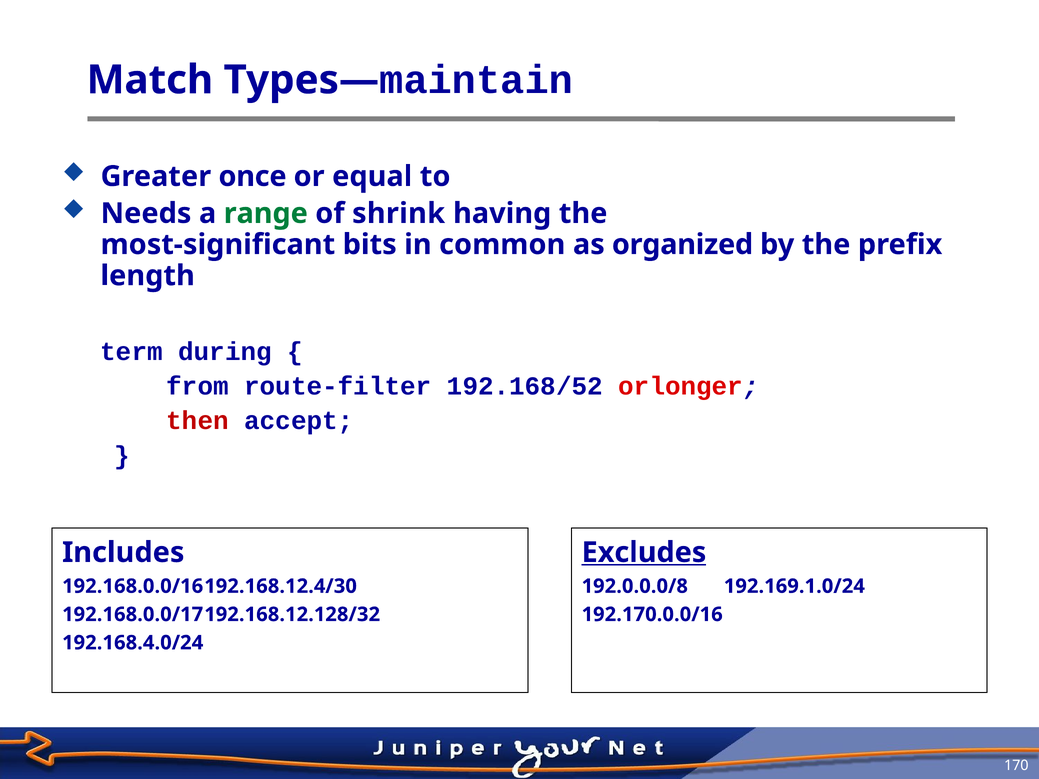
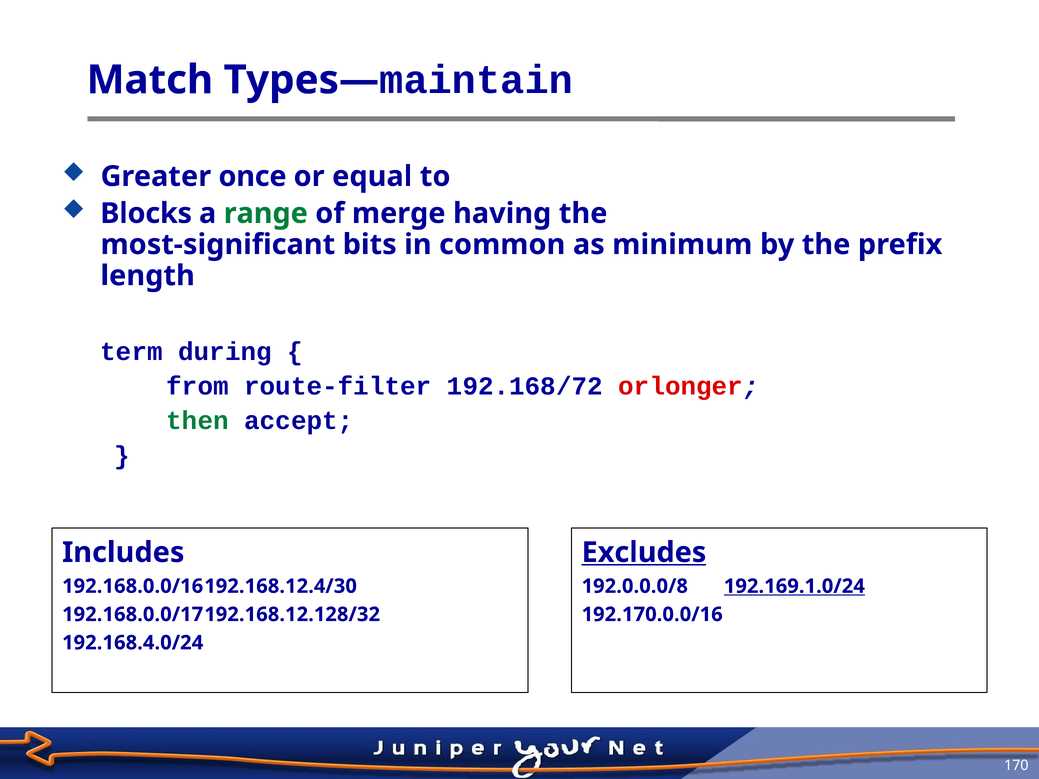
Needs: Needs -> Blocks
shrink: shrink -> merge
organized: organized -> minimum
192.168/52: 192.168/52 -> 192.168/72
then colour: red -> green
192.169.1.0/24 underline: none -> present
